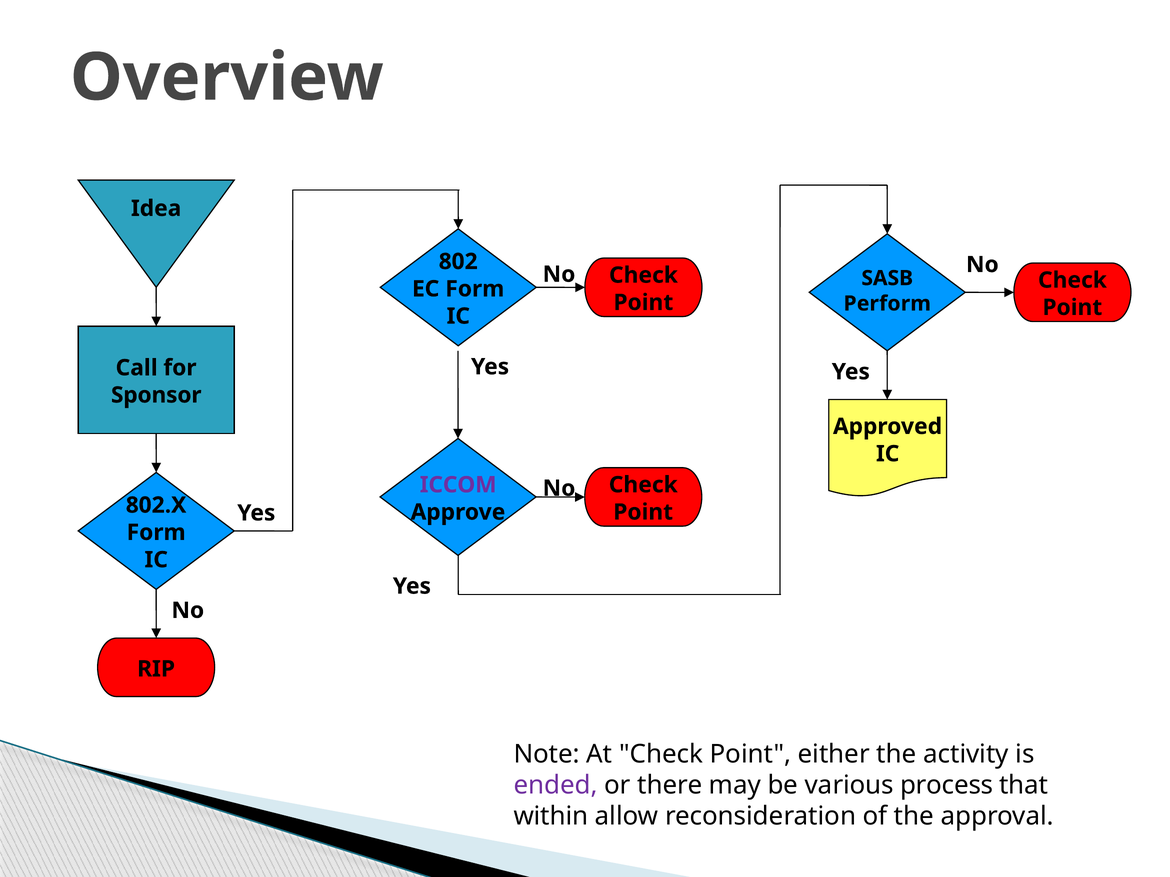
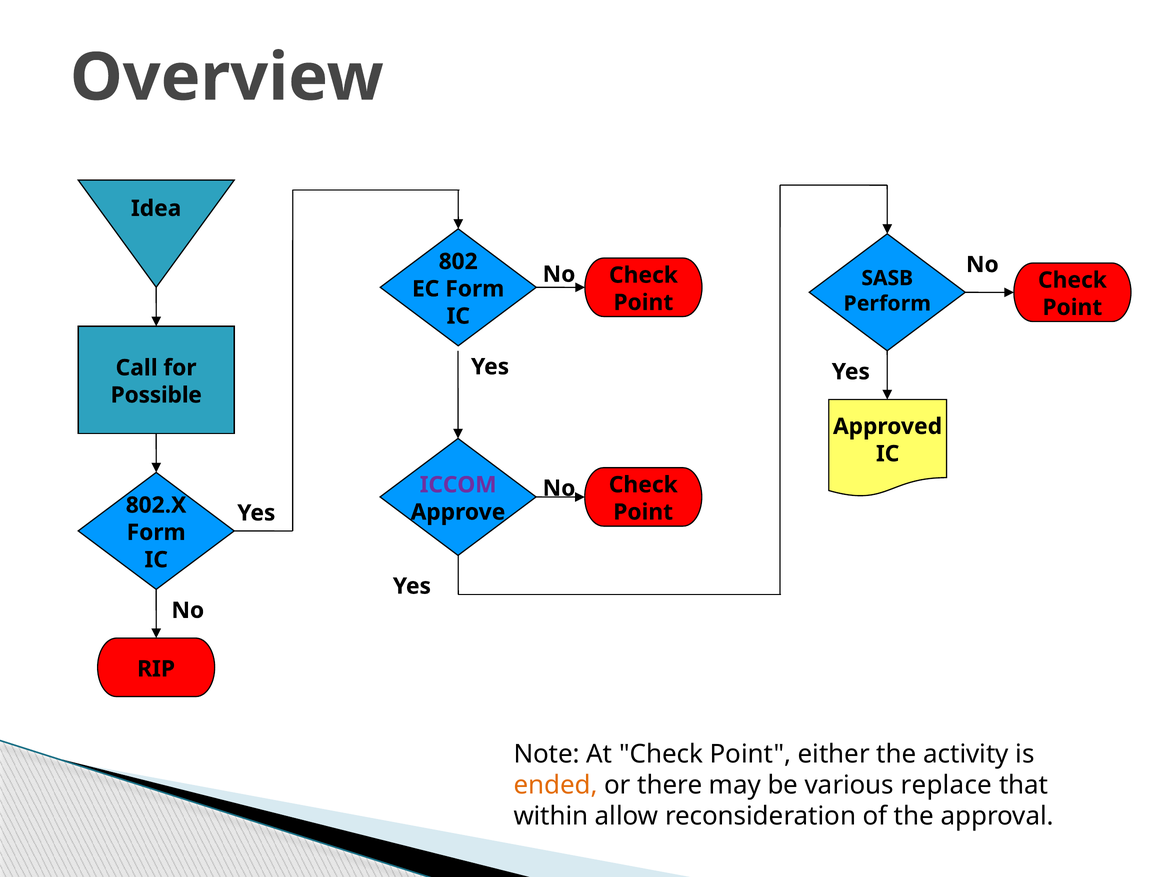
Sponsor: Sponsor -> Possible
ended colour: purple -> orange
process: process -> replace
